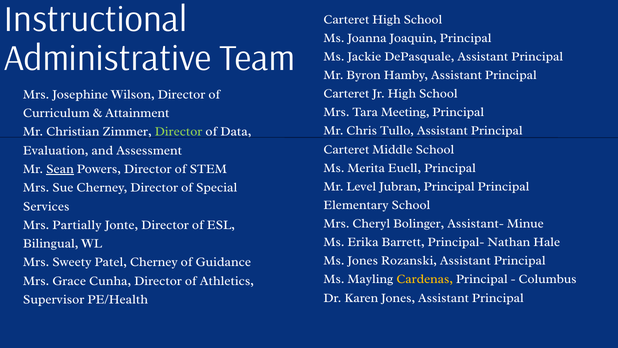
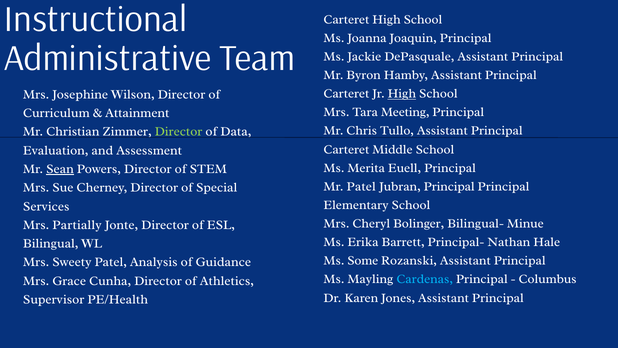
High at (402, 94) underline: none -> present
Mr Level: Level -> Patel
Assistant-: Assistant- -> Bilingual-
Ms Jones: Jones -> Some
Patel Cherney: Cherney -> Analysis
Cardenas colour: yellow -> light blue
